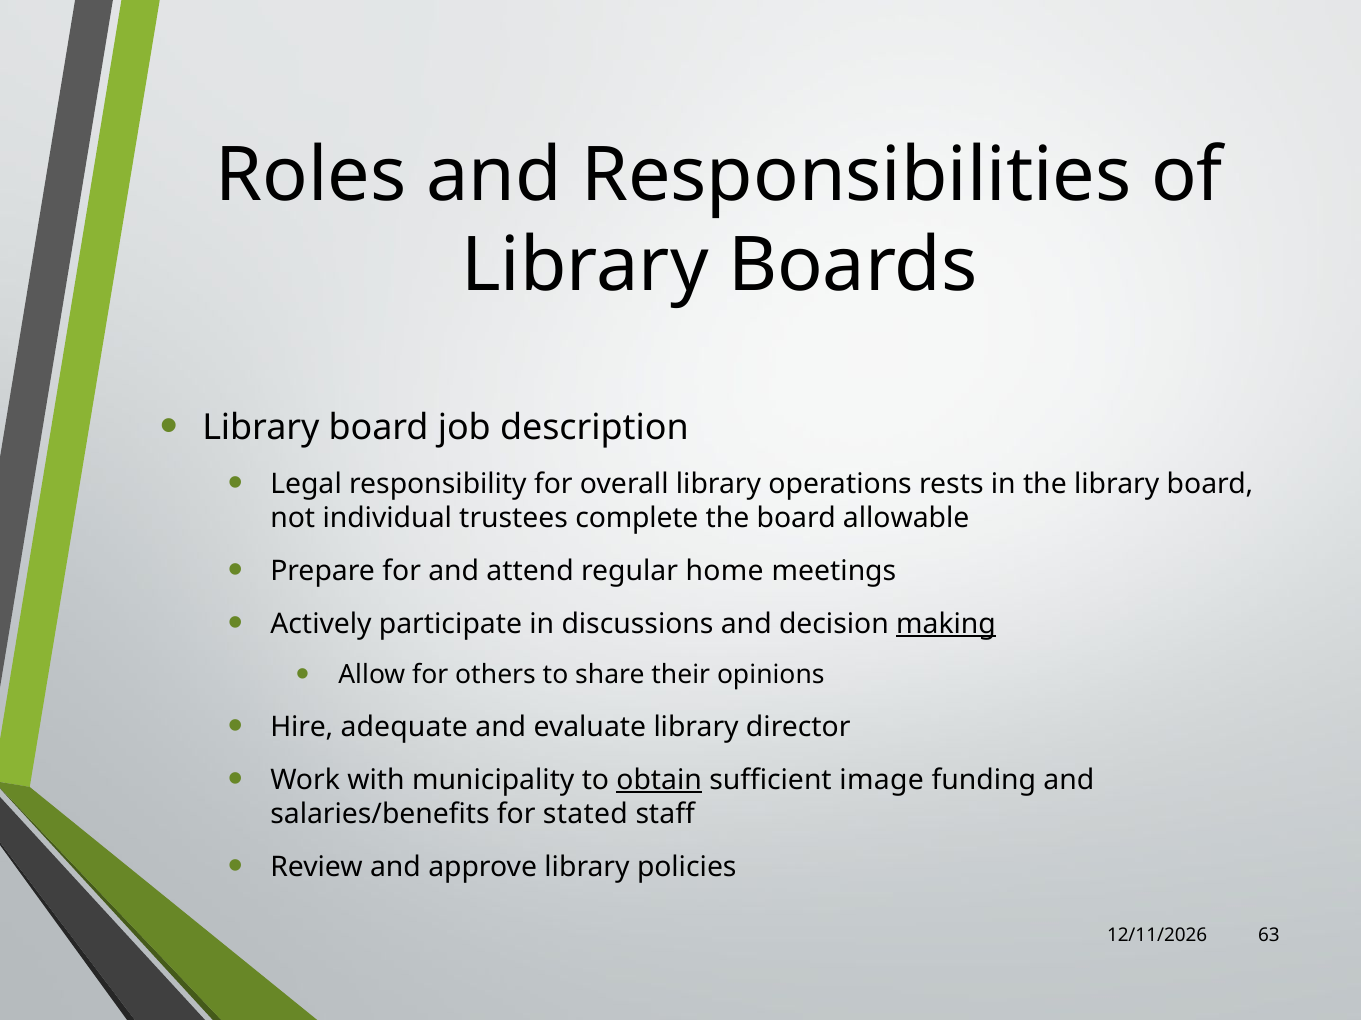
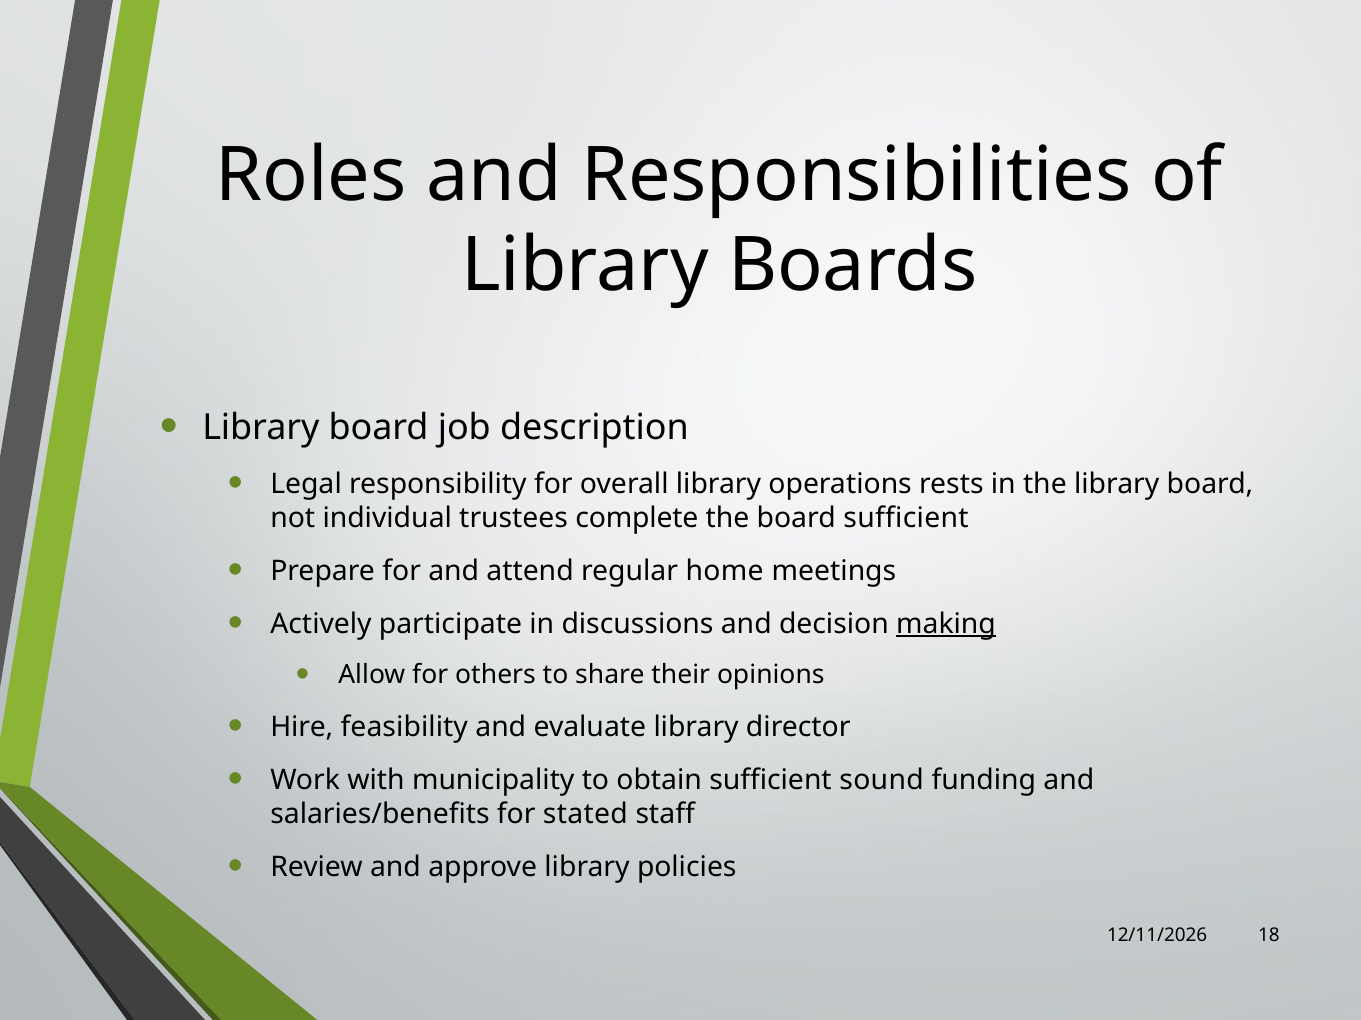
board allowable: allowable -> sufficient
adequate: adequate -> feasibility
obtain underline: present -> none
image: image -> sound
63: 63 -> 18
